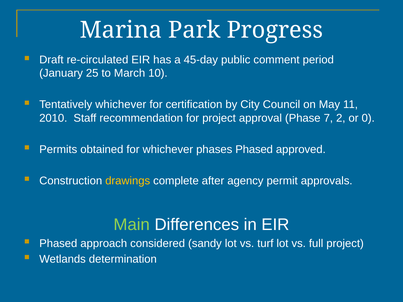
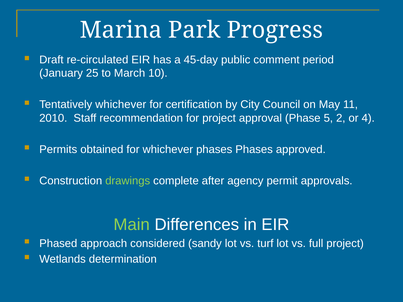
7: 7 -> 5
0: 0 -> 4
phases Phased: Phased -> Phases
drawings colour: yellow -> light green
